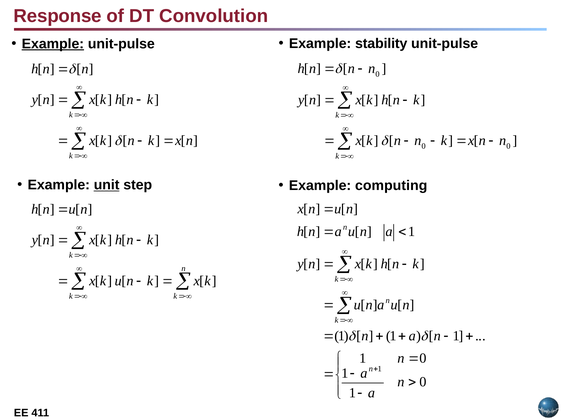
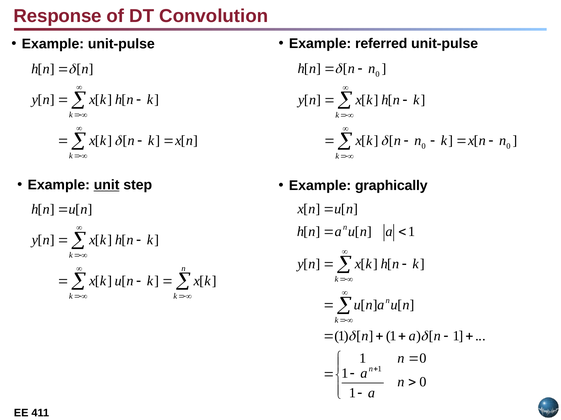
stability: stability -> referred
Example at (53, 44) underline: present -> none
computing: computing -> graphically
